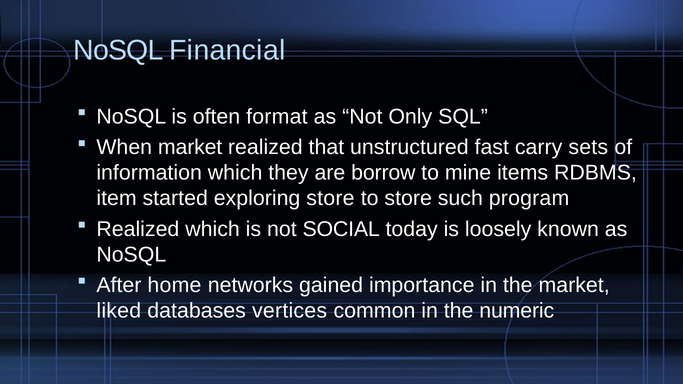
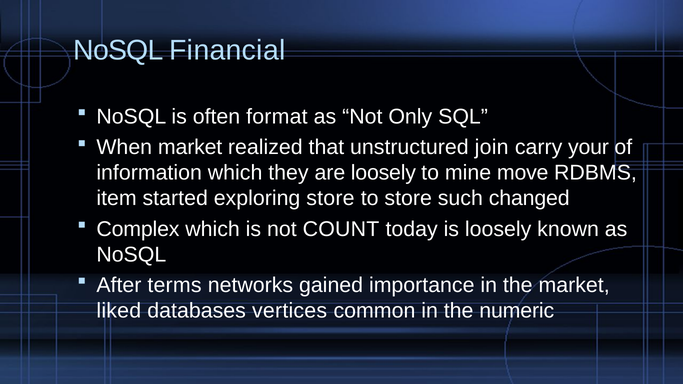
fast: fast -> join
sets: sets -> your
are borrow: borrow -> loosely
items: items -> move
program: program -> changed
Realized at (138, 229): Realized -> Complex
SOCIAL: SOCIAL -> COUNT
home: home -> terms
